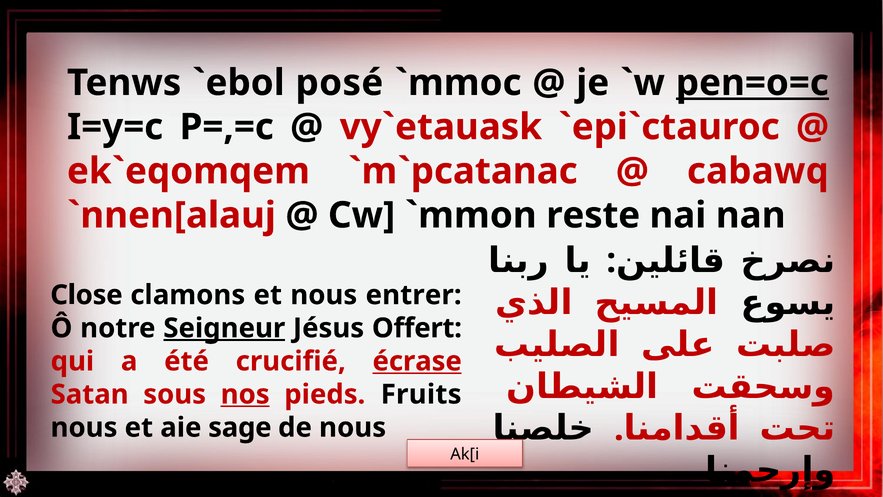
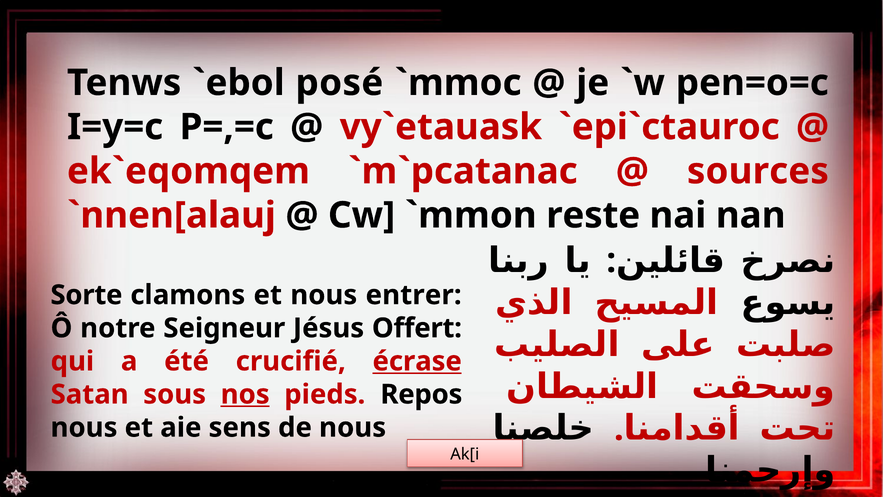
pen=o=c underline: present -> none
cabawq: cabawq -> sources
Close: Close -> Sorte
Seigneur underline: present -> none
Fruits: Fruits -> Repos
sage: sage -> sens
